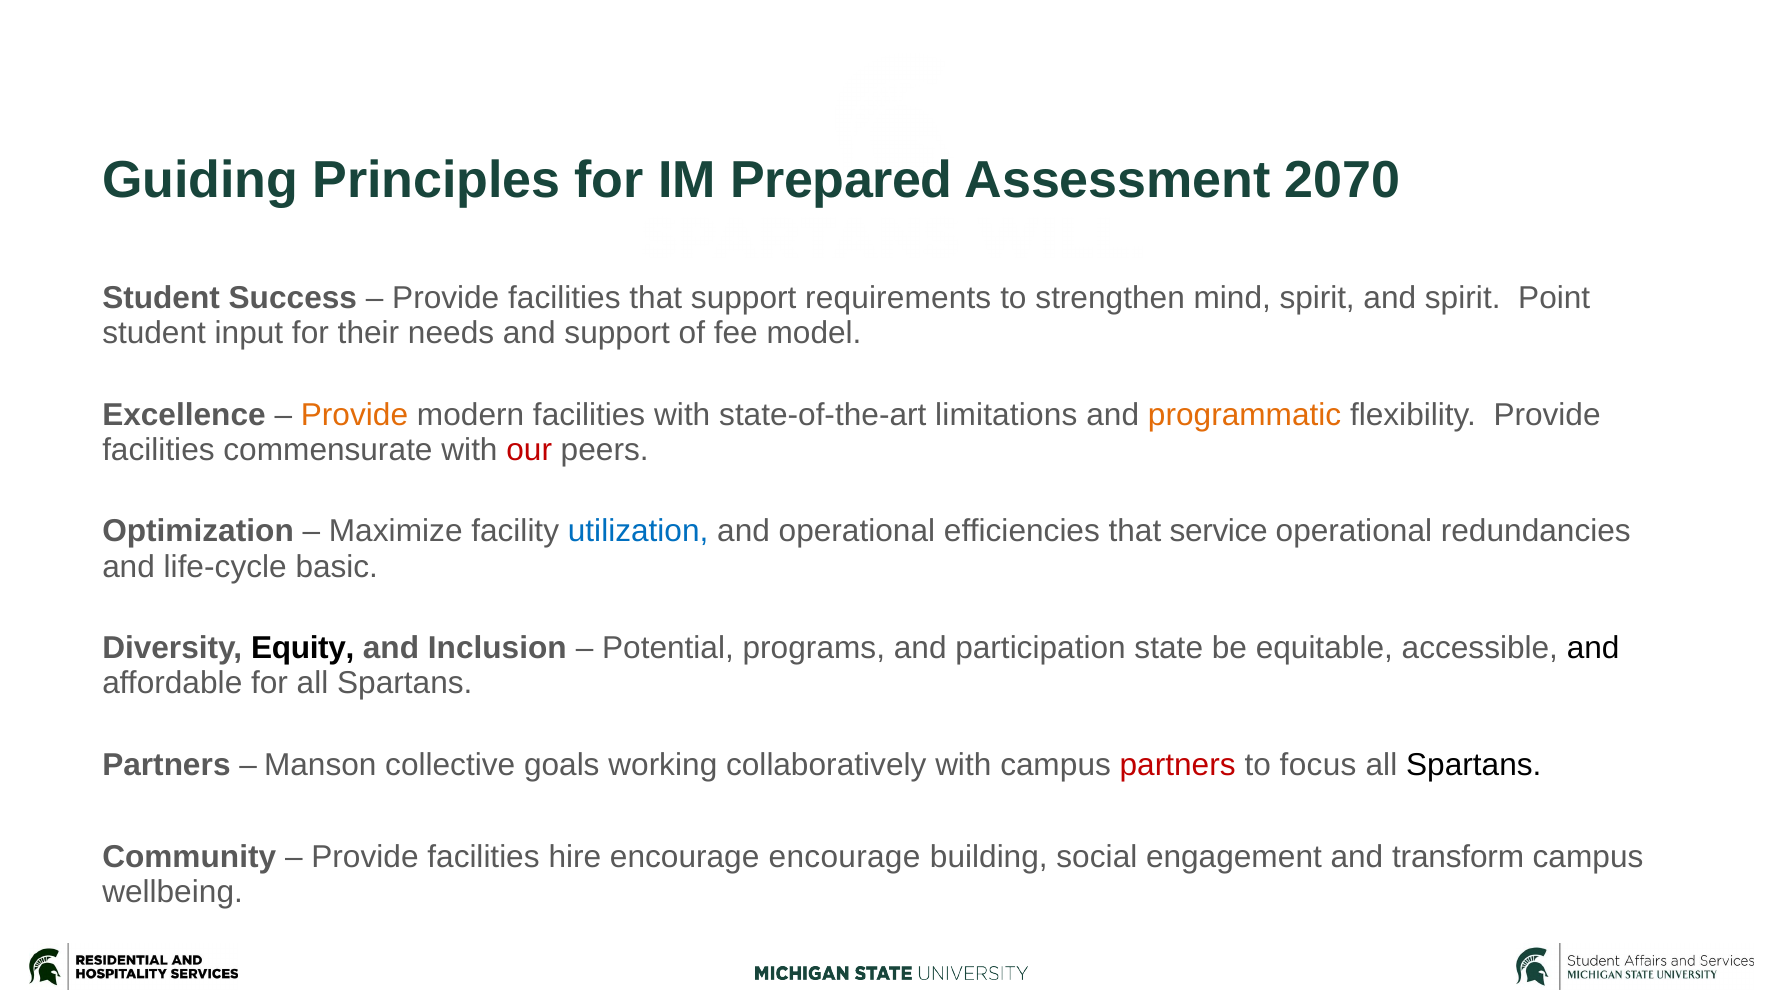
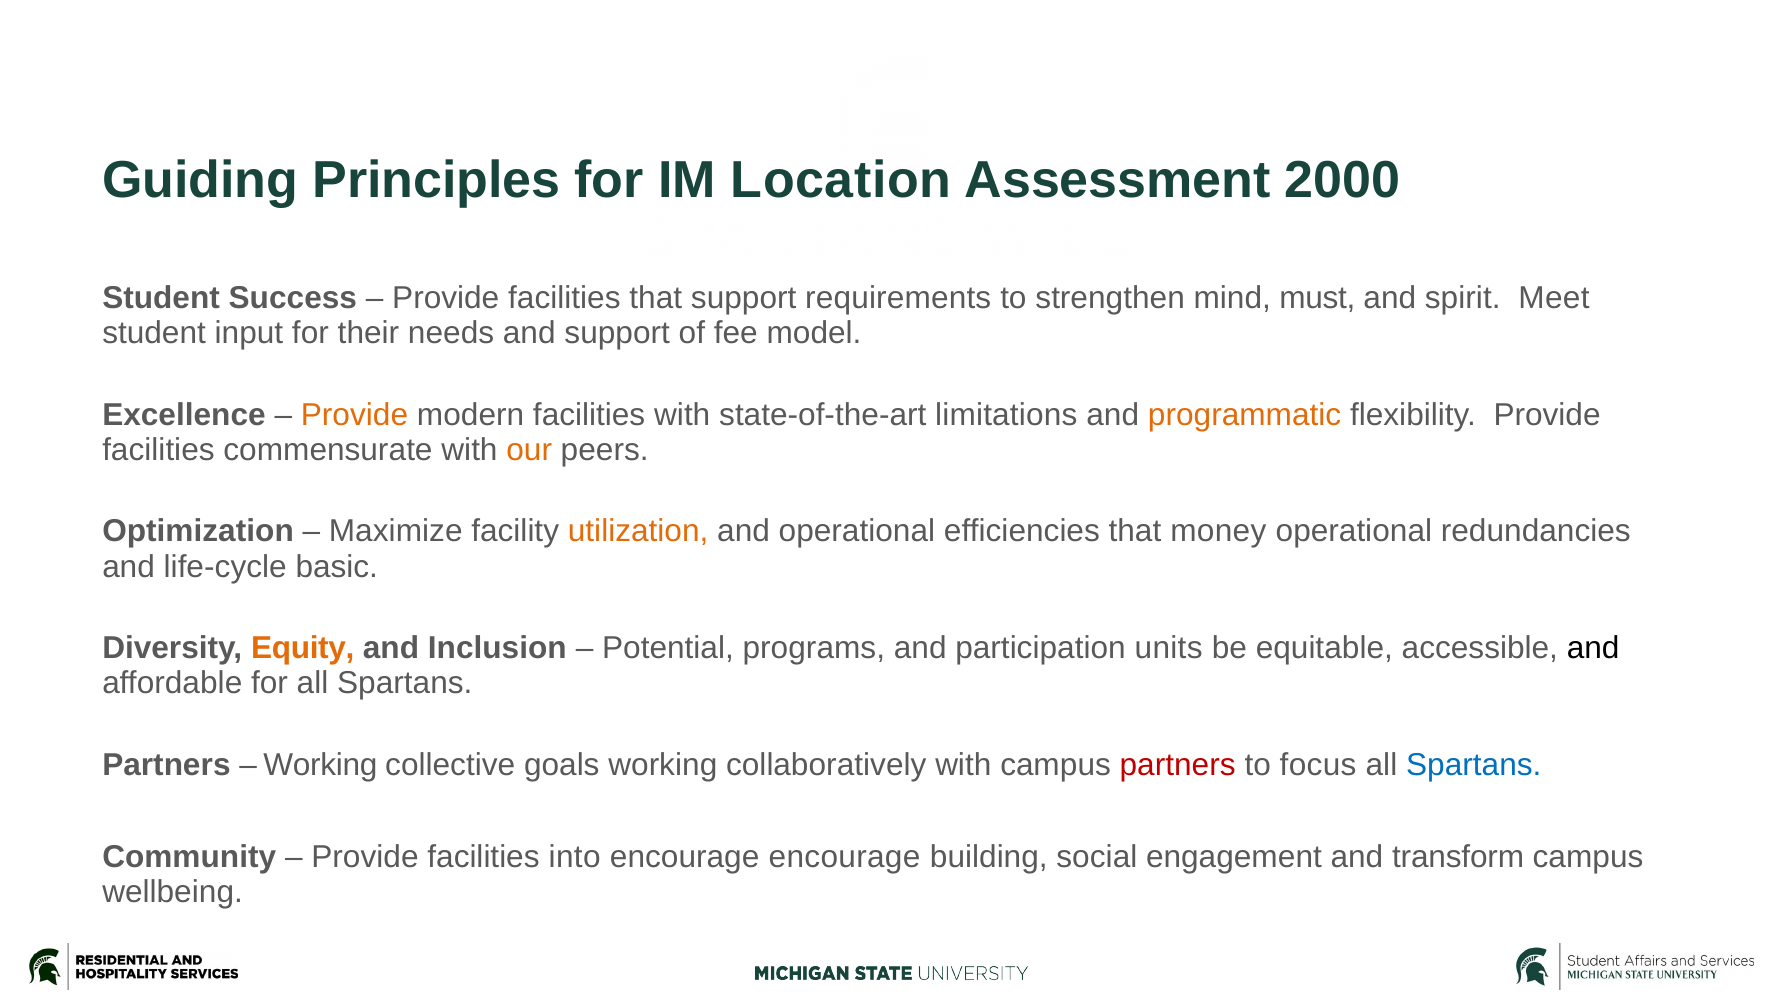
Prepared: Prepared -> Location
2070: 2070 -> 2000
mind spirit: spirit -> must
Point: Point -> Meet
our colour: red -> orange
utilization colour: blue -> orange
service: service -> money
Equity colour: black -> orange
state: state -> units
Manson at (320, 765): Manson -> Working
Spartans at (1474, 765) colour: black -> blue
hire: hire -> into
